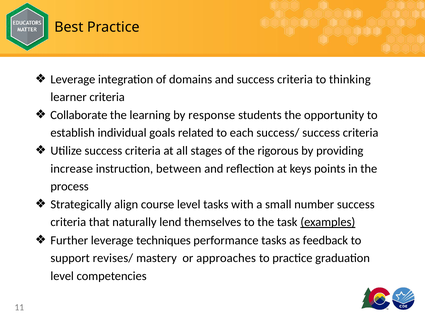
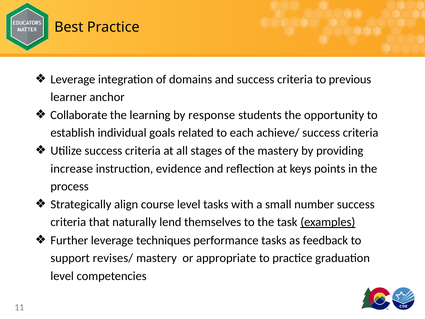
thinking: thinking -> previous
learner criteria: criteria -> anchor
success/: success/ -> achieve/
the rigorous: rigorous -> mastery
between: between -> evidence
approaches: approaches -> appropriate
